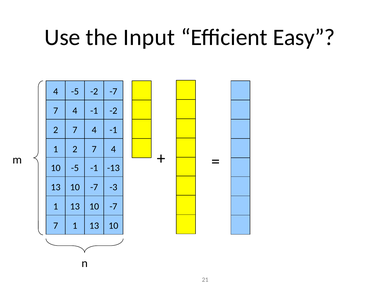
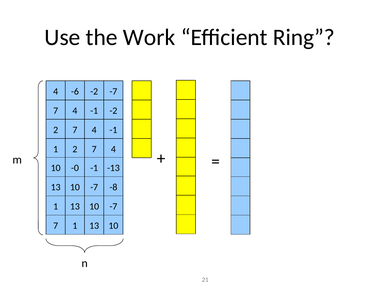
Input: Input -> Work
Easy: Easy -> Ring
-5 at (75, 91): -5 -> -6
-5 at (75, 168): -5 -> -0
-3: -3 -> -8
